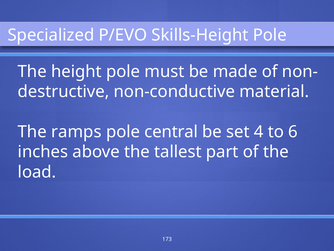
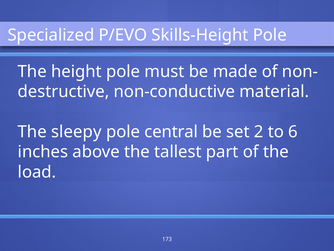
ramps: ramps -> sleepy
4: 4 -> 2
